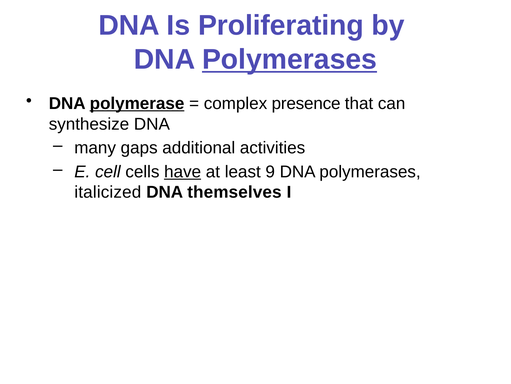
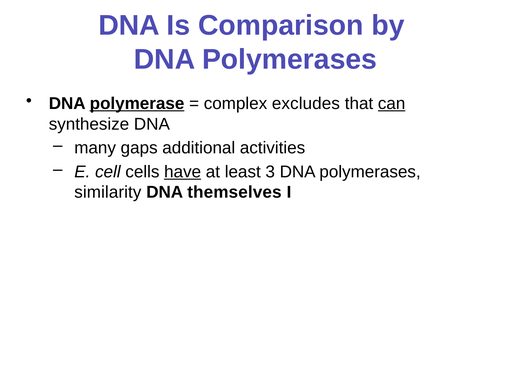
Proliferating: Proliferating -> Comparison
Polymerases at (290, 59) underline: present -> none
presence: presence -> excludes
can underline: none -> present
9: 9 -> 3
italicized: italicized -> similarity
